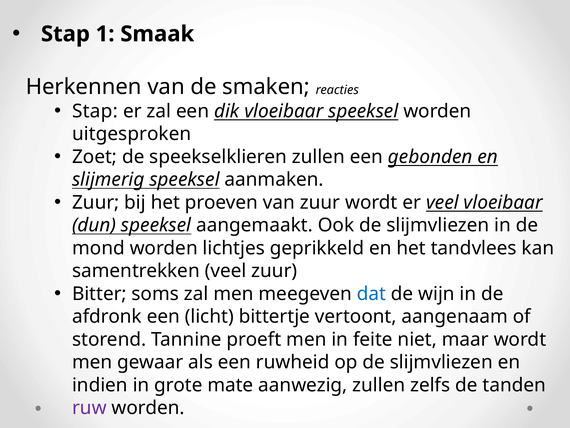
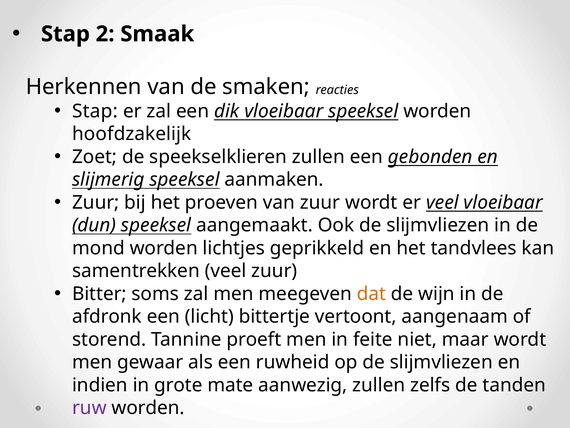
1: 1 -> 2
uitgesproken: uitgesproken -> hoofdzakelijk
dat colour: blue -> orange
